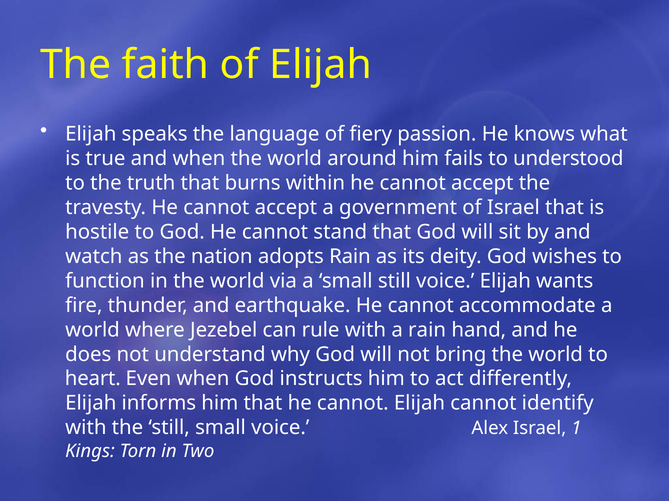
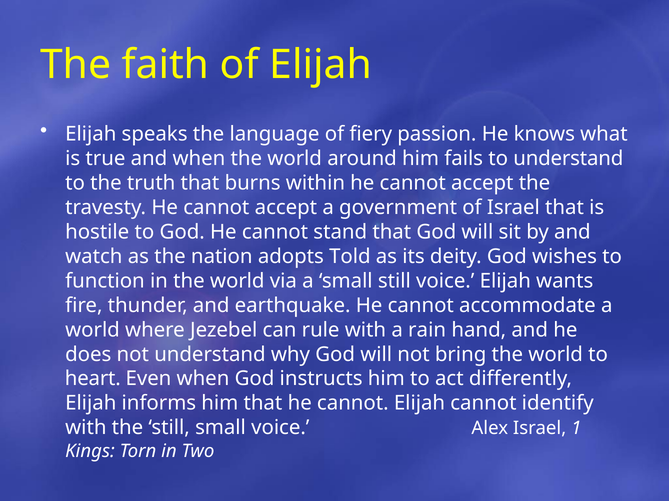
to understood: understood -> understand
adopts Rain: Rain -> Told
